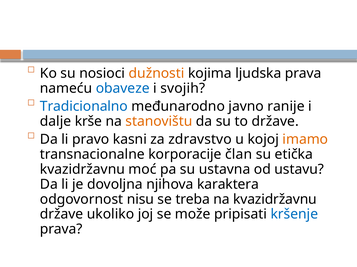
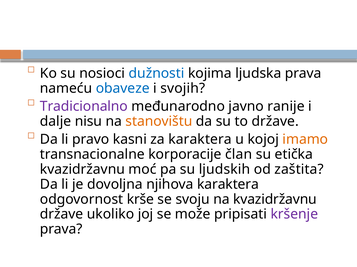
dužnosti colour: orange -> blue
Tradicionalno colour: blue -> purple
krše: krše -> nisu
za zdravstvo: zdravstvo -> karaktera
ustavna: ustavna -> ljudskih
ustavu: ustavu -> zaštita
nisu: nisu -> krše
treba: treba -> svoju
kršenje colour: blue -> purple
